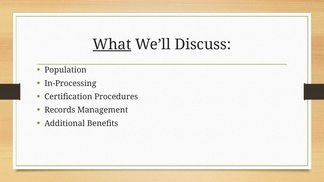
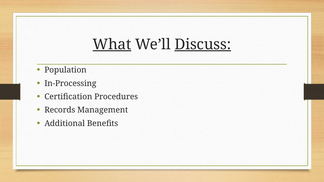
Discuss underline: none -> present
